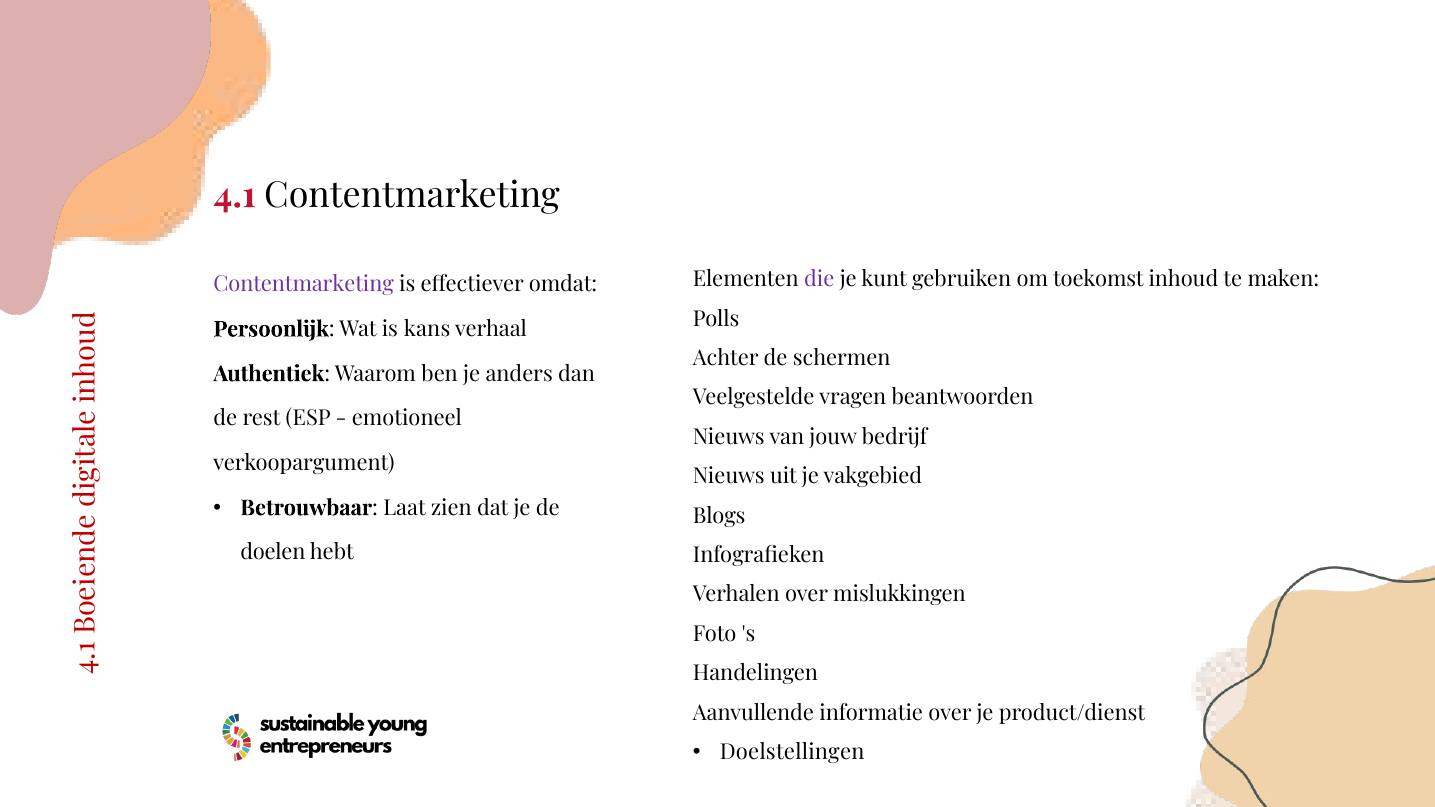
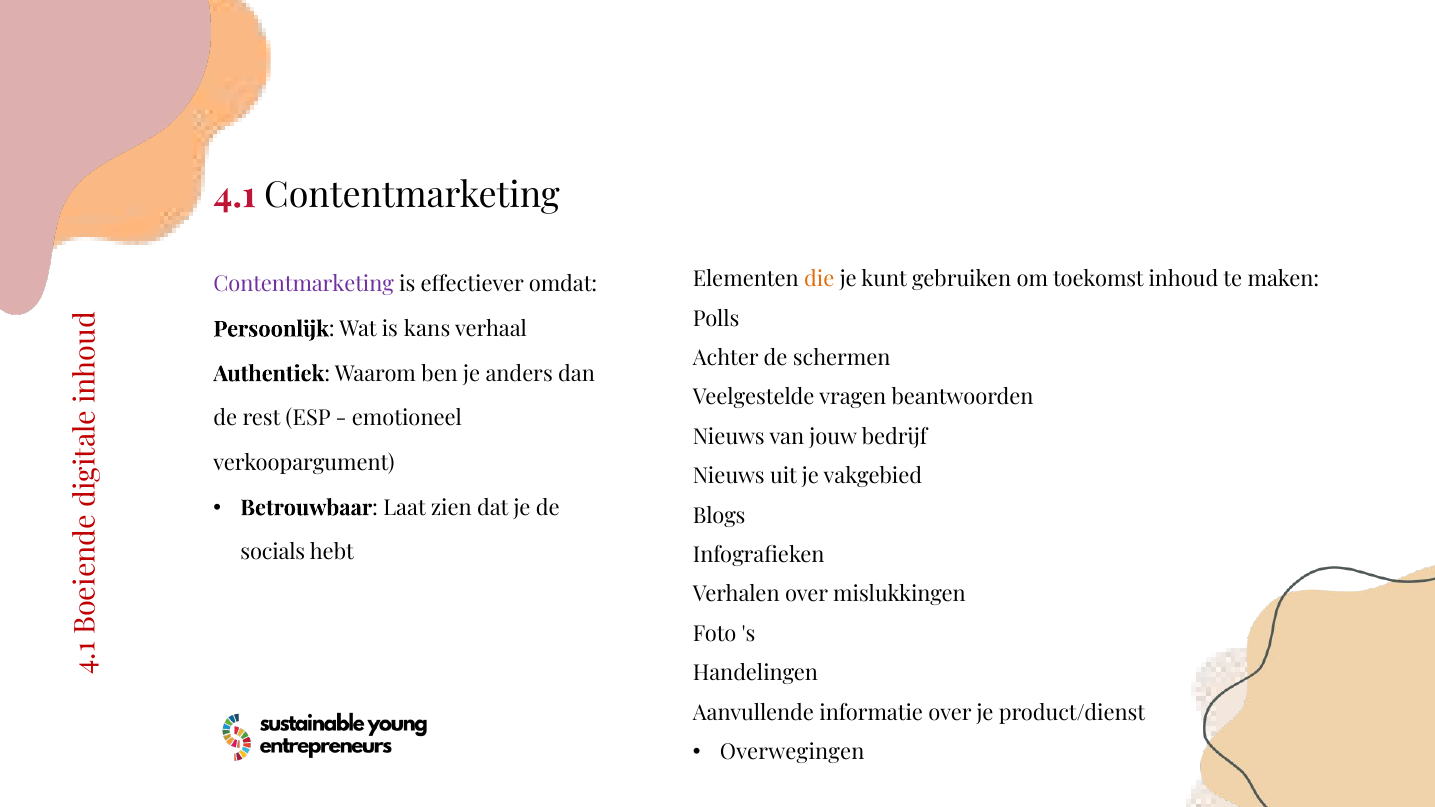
die colour: purple -> orange
doelen: doelen -> socials
Doelstellingen: Doelstellingen -> Overwegingen
